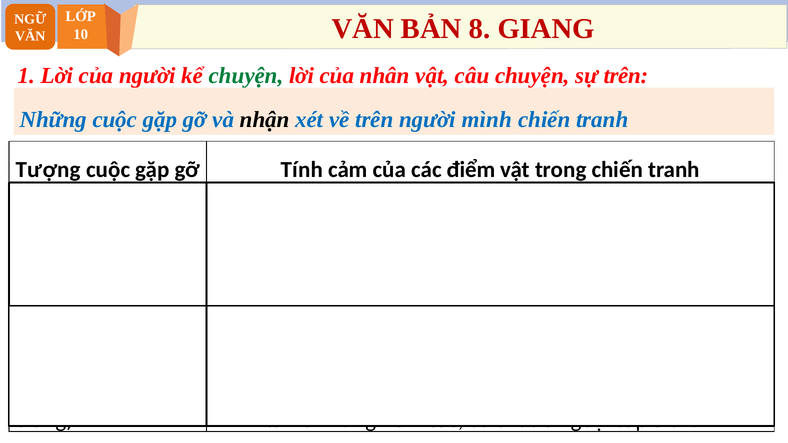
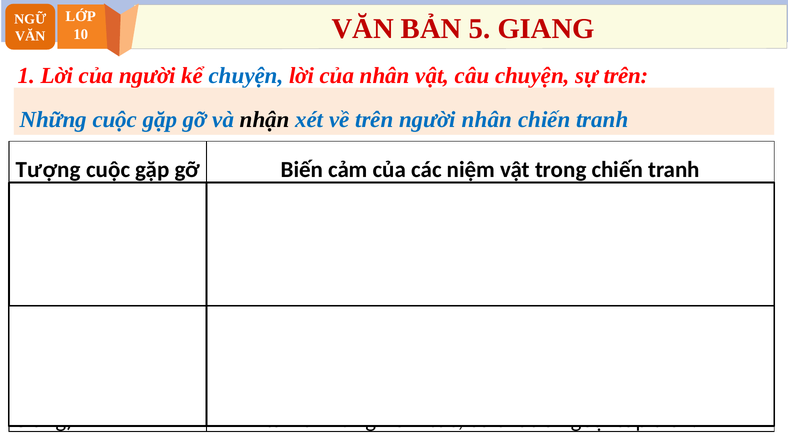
8: 8 -> 5
chuyện at (246, 76) colour: green -> blue
người mình: mình -> nhân
Tính: Tính -> Biến
điểm: điểm -> niệm
